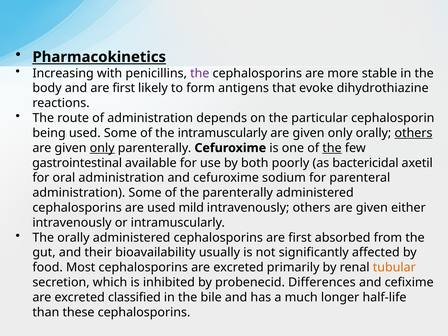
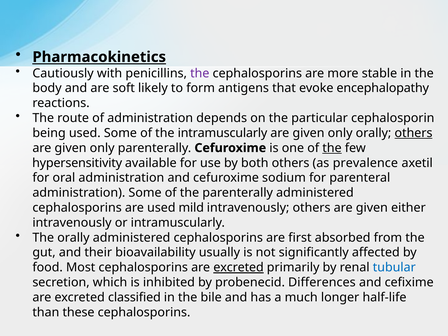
Increasing: Increasing -> Cautiously
and are first: first -> soft
dihydrothiazine: dihydrothiazine -> encephalopathy
only at (102, 148) underline: present -> none
gastrointestinal: gastrointestinal -> hypersensitivity
both poorly: poorly -> others
bactericidal: bactericidal -> prevalence
excreted at (239, 267) underline: none -> present
tubular colour: orange -> blue
